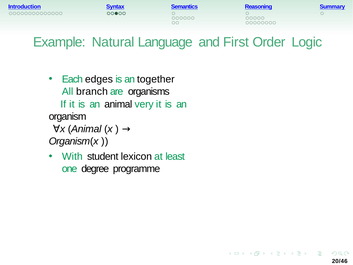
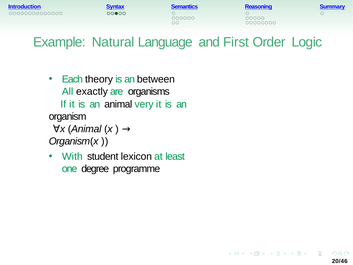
edges: edges -> theory
together: together -> between
branch: branch -> exactly
